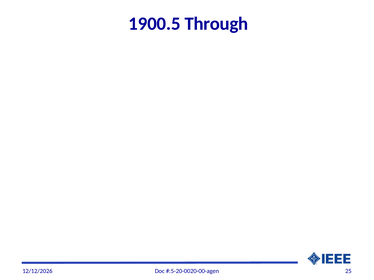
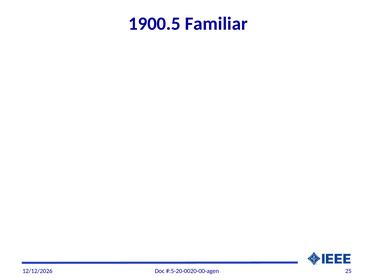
Through: Through -> Familiar
